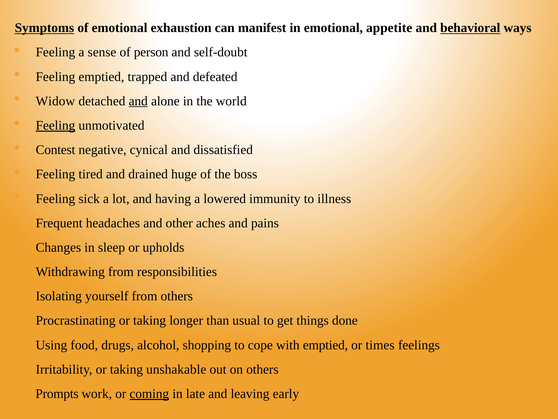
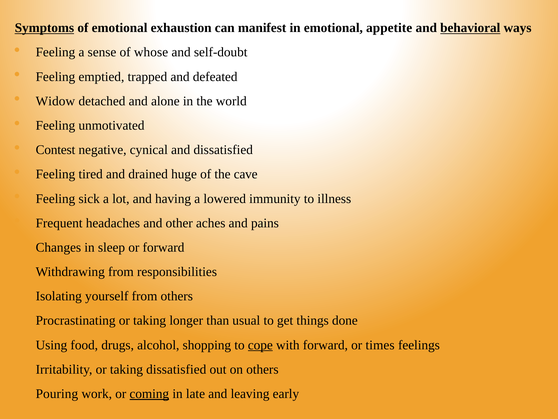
person: person -> whose
and at (138, 101) underline: present -> none
Feeling at (55, 125) underline: present -> none
boss: boss -> cave
or upholds: upholds -> forward
cope underline: none -> present
with emptied: emptied -> forward
taking unshakable: unshakable -> dissatisfied
Prompts: Prompts -> Pouring
